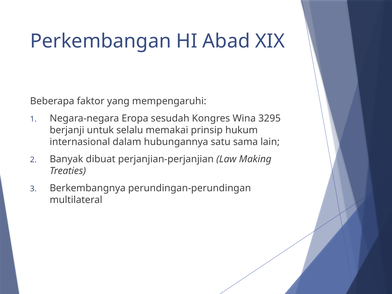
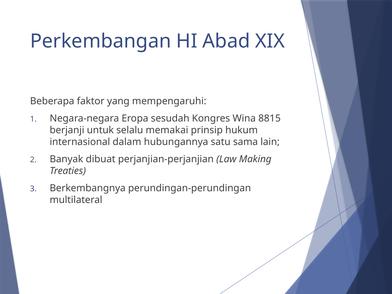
3295: 3295 -> 8815
